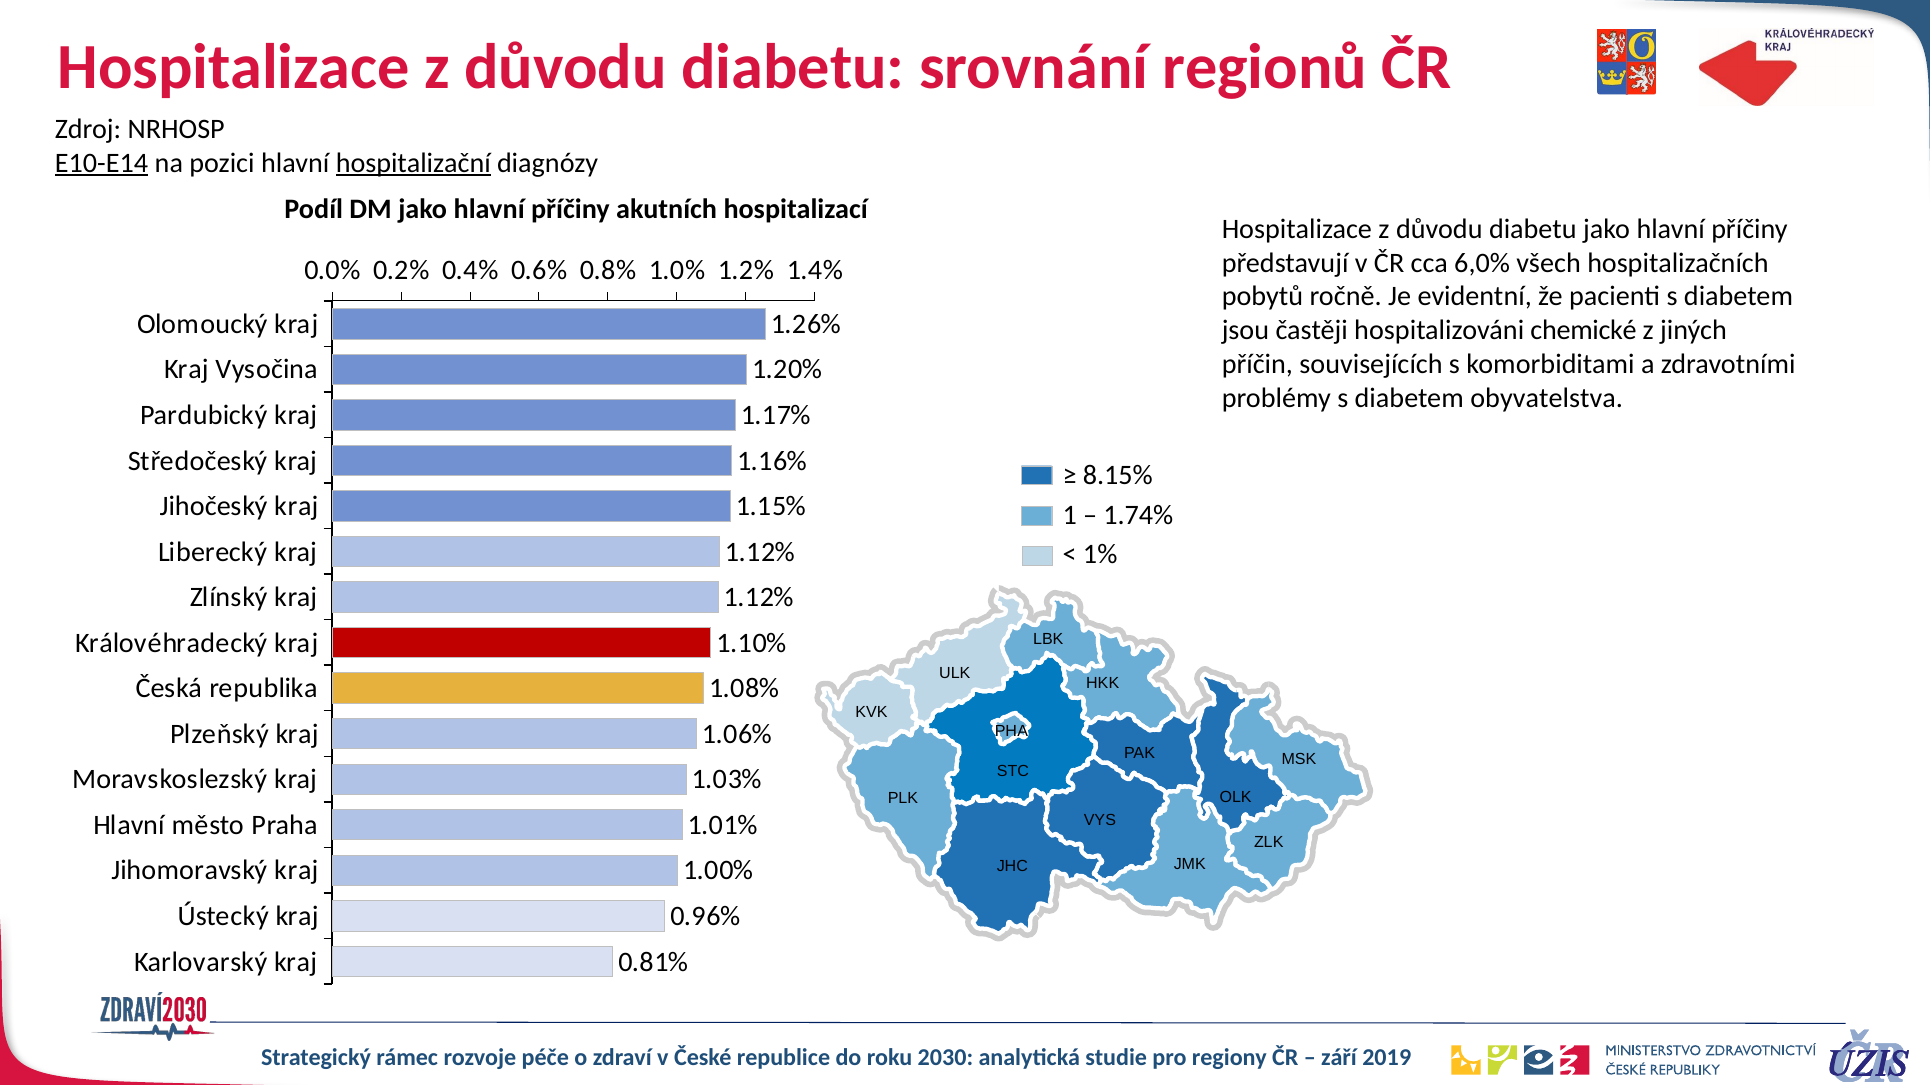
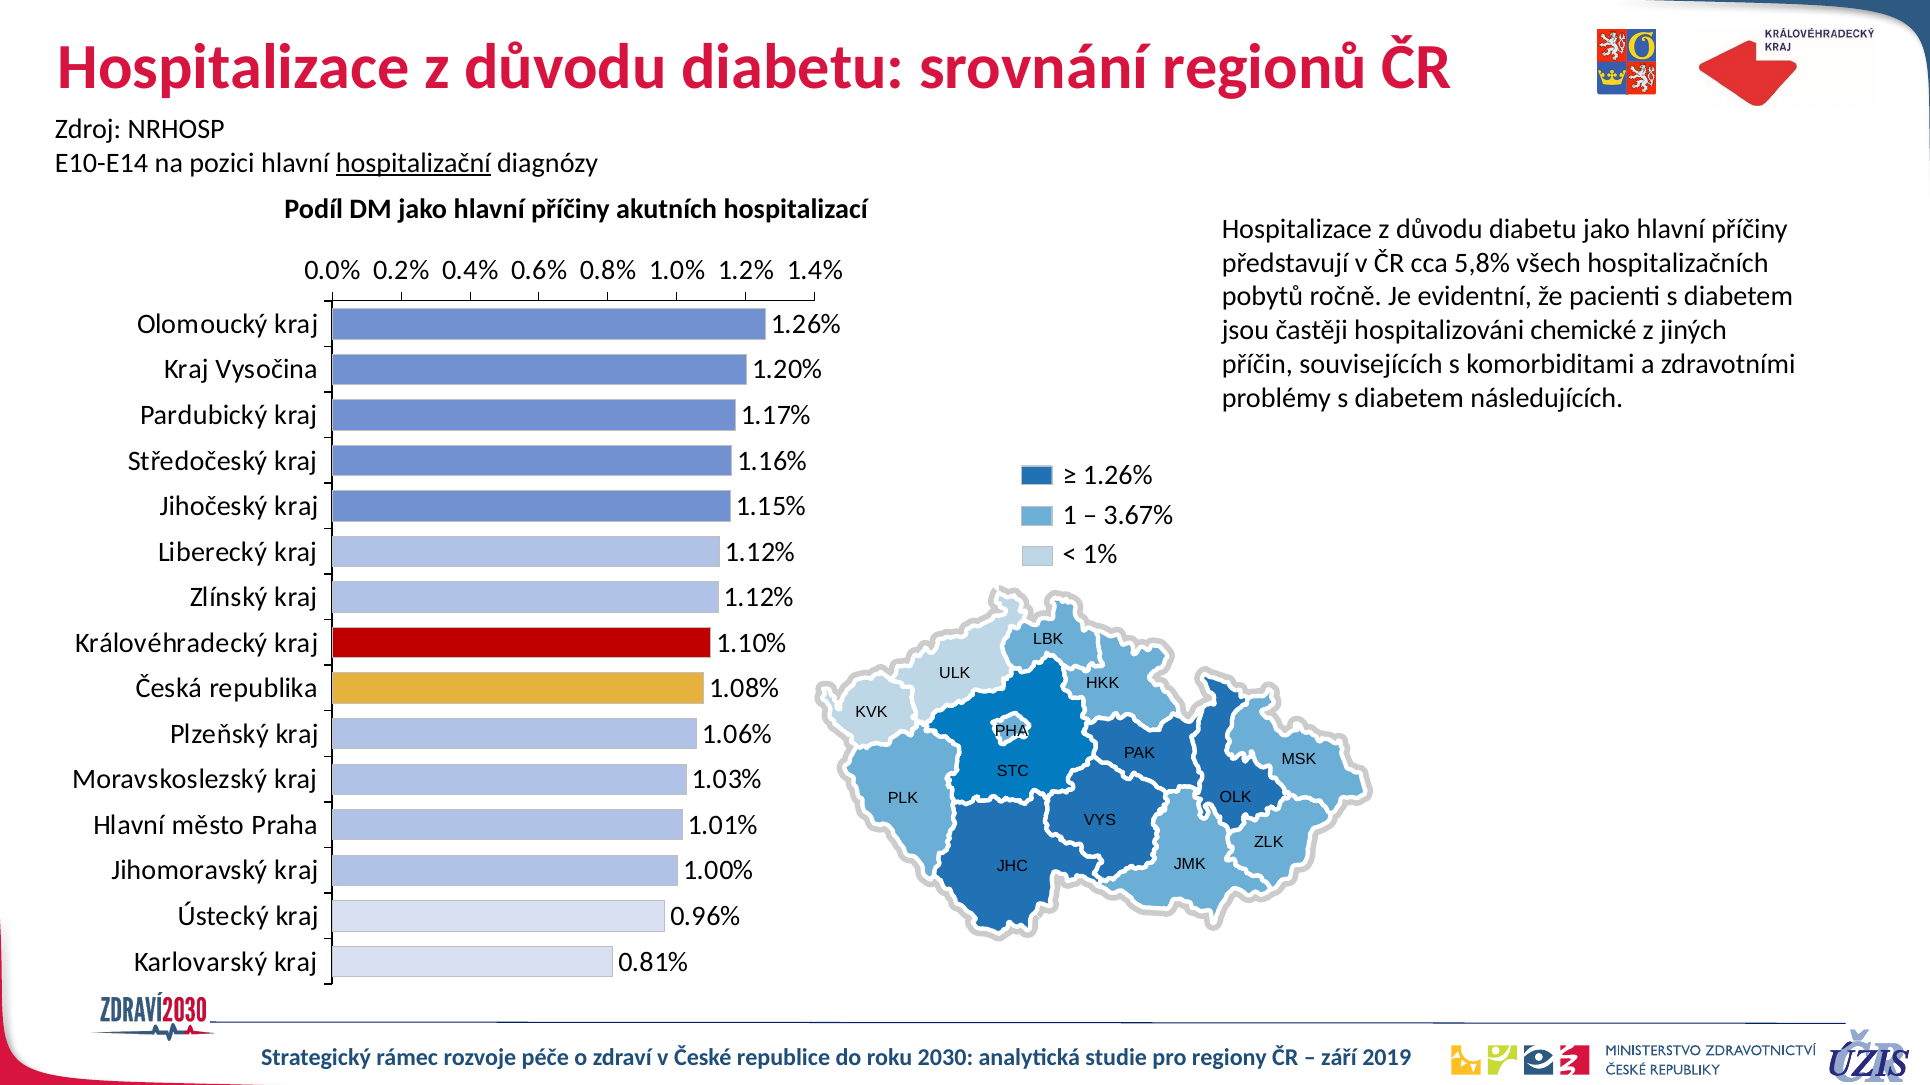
E10-E14 underline: present -> none
6,0%: 6,0% -> 5,8%
obyvatelstva: obyvatelstva -> následujících
8.15% at (1118, 476): 8.15% -> 1.26%
1.74%: 1.74% -> 3.67%
